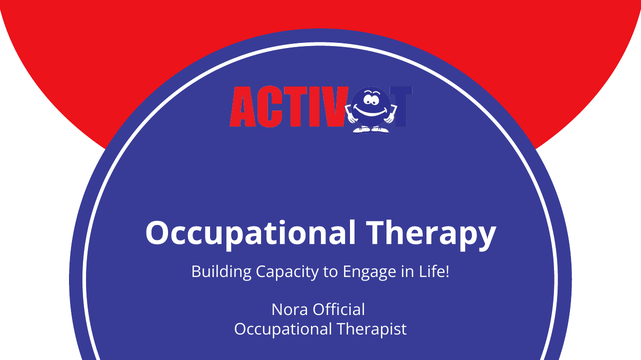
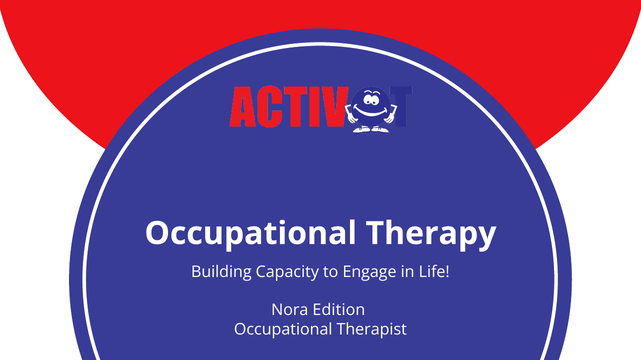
Official: Official -> Edition
